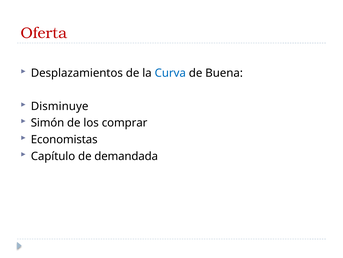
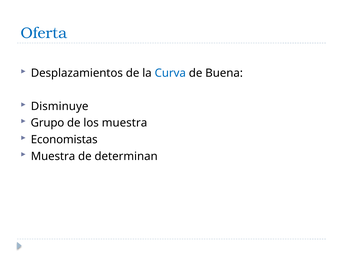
Oferta colour: red -> blue
Simón: Simón -> Grupo
los comprar: comprar -> muestra
Capítulo at (53, 156): Capítulo -> Muestra
demandada: demandada -> determinan
